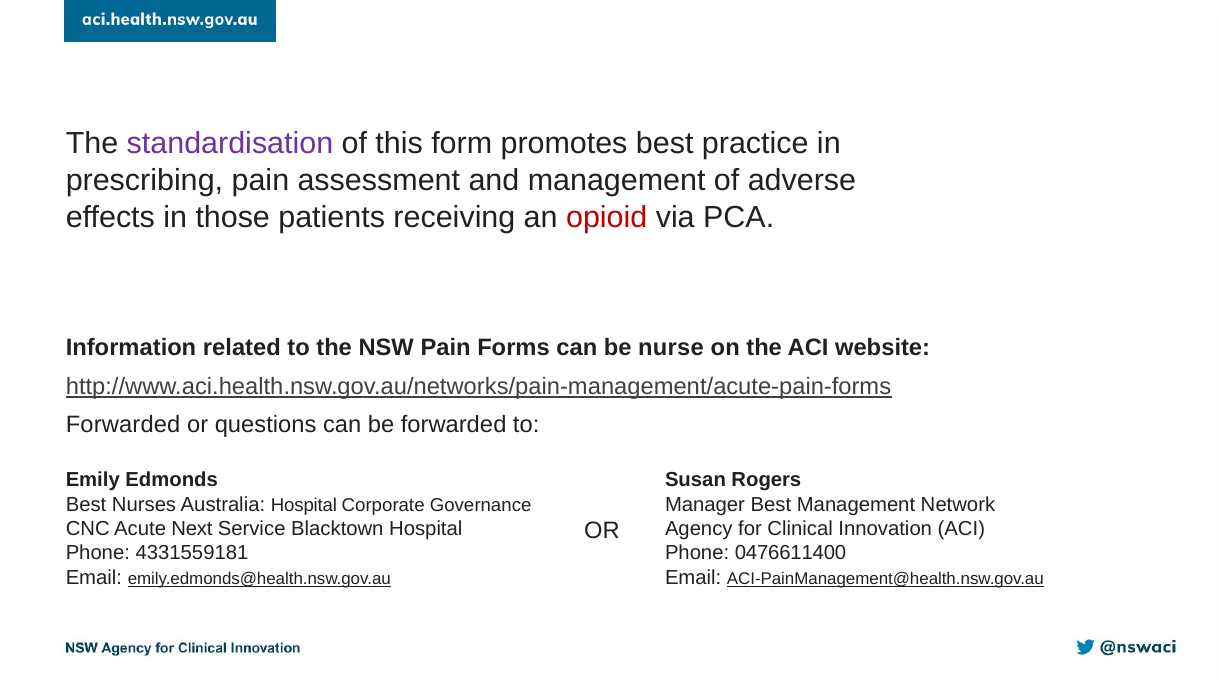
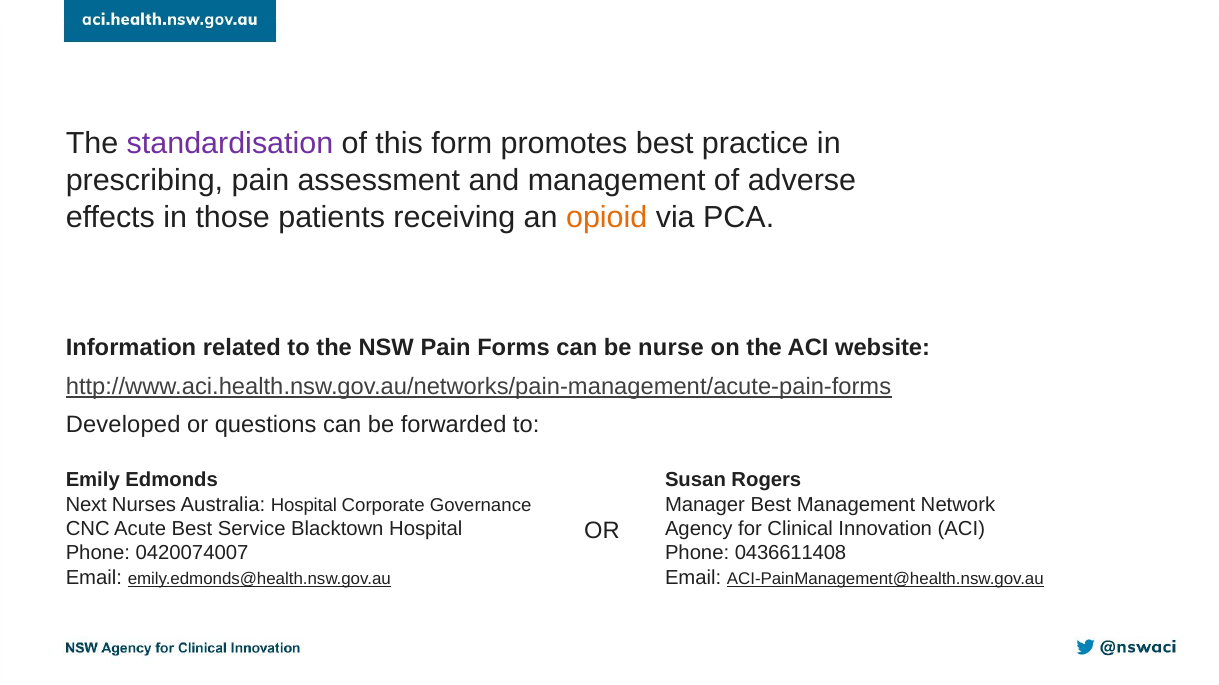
opioid colour: red -> orange
Forwarded at (123, 425): Forwarded -> Developed
Best at (86, 505): Best -> Next
Acute Next: Next -> Best
4331559181: 4331559181 -> 0420074007
0476611400: 0476611400 -> 0436611408
